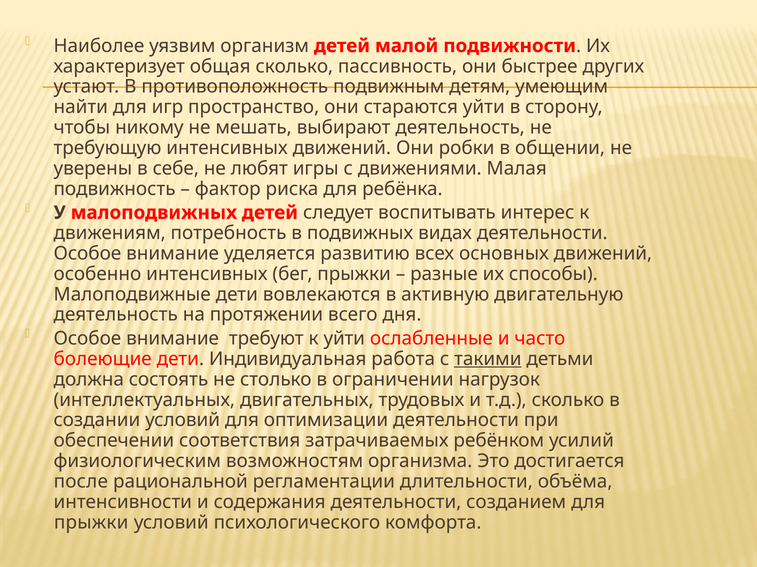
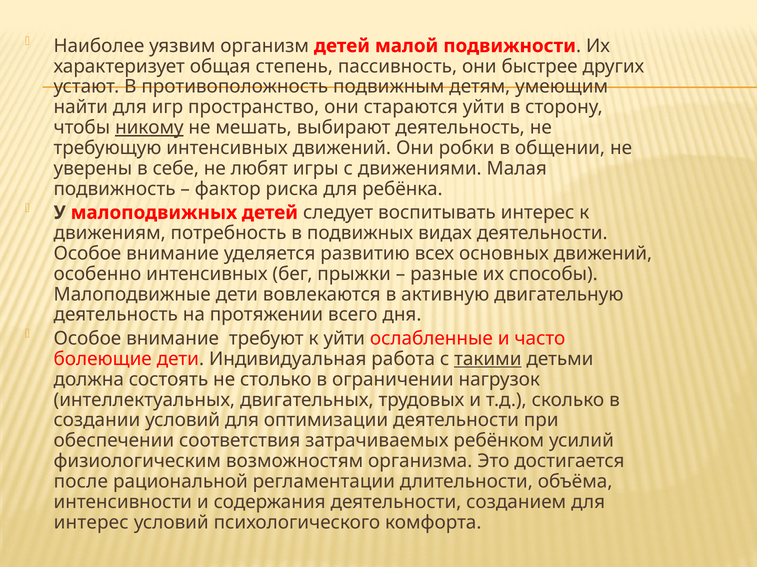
общая сколько: сколько -> степень
никому underline: none -> present
прыжки at (91, 523): прыжки -> интерес
